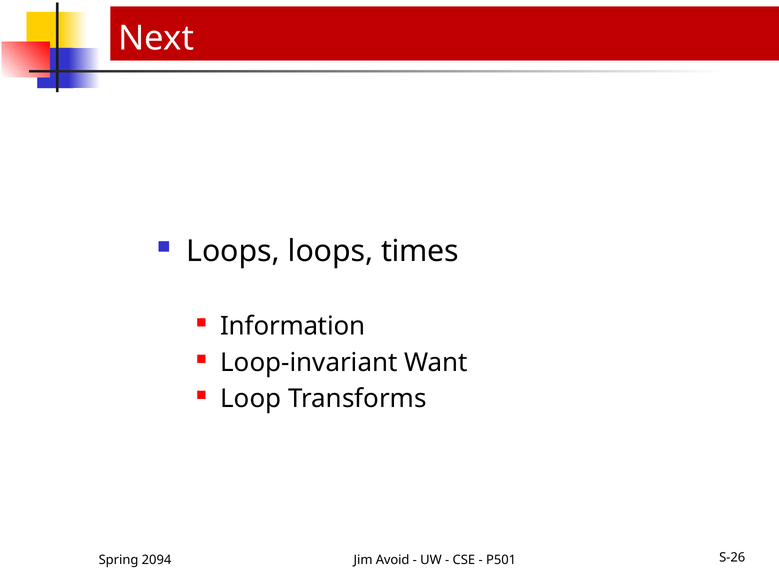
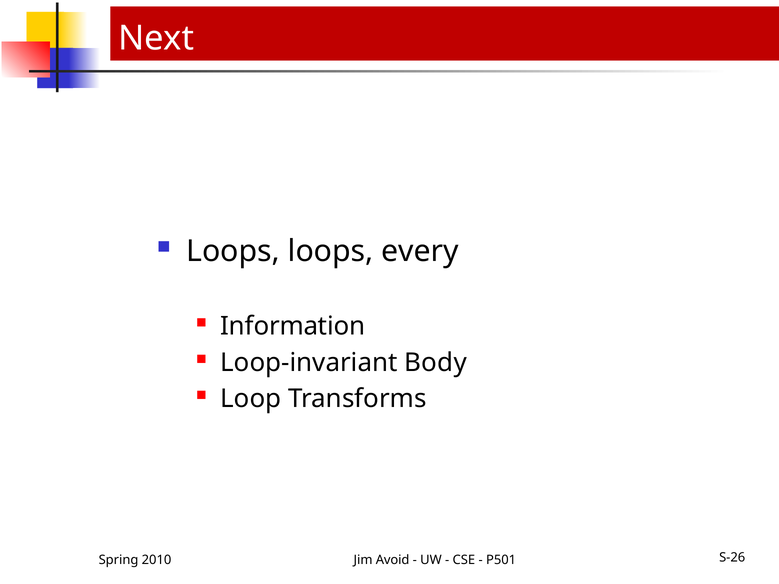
times: times -> every
Want: Want -> Body
2094: 2094 -> 2010
